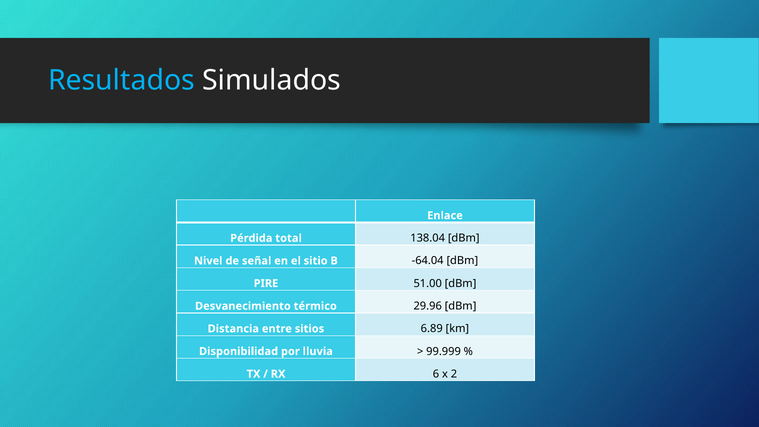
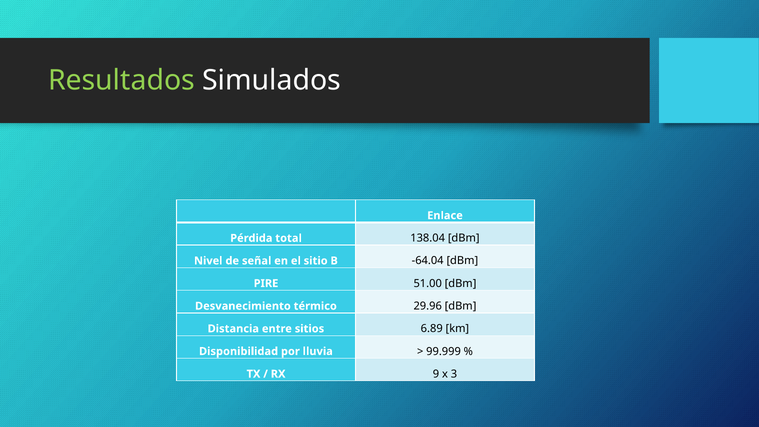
Resultados colour: light blue -> light green
6: 6 -> 9
2: 2 -> 3
